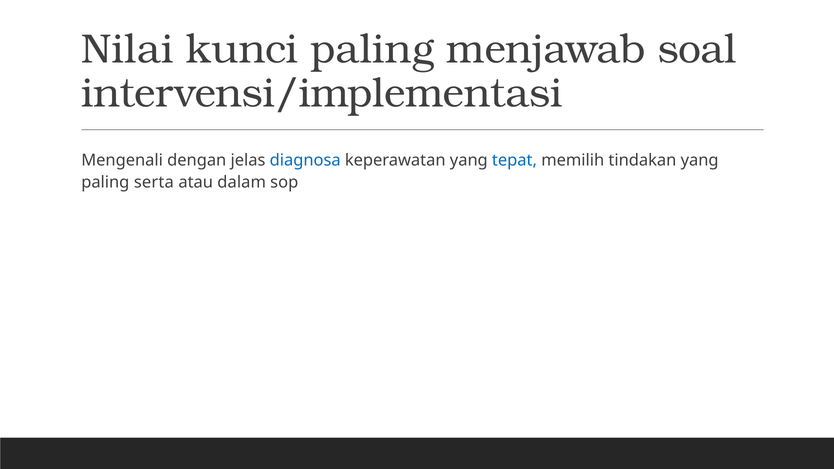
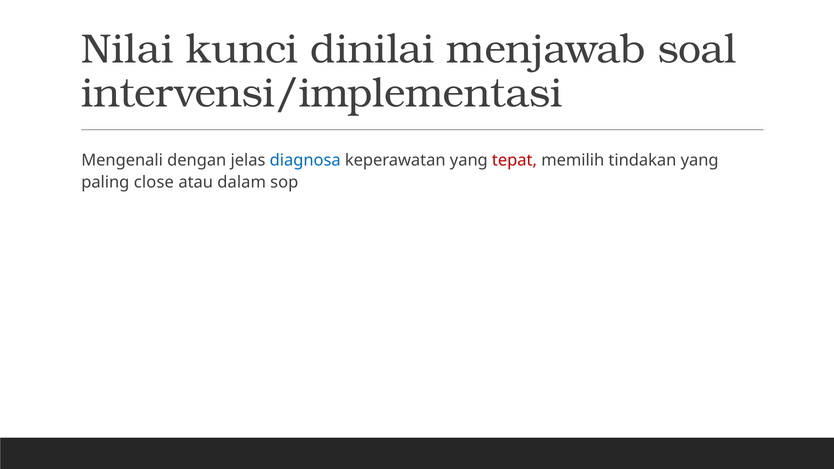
kunci paling: paling -> dinilai
tepat colour: blue -> red
serta: serta -> close
